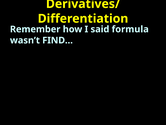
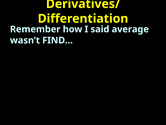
formula: formula -> average
